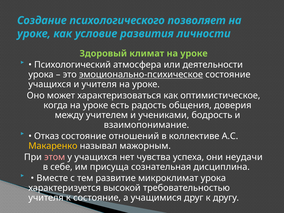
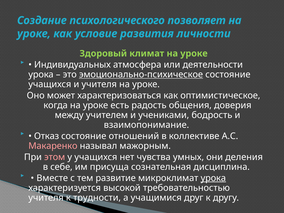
Психологический: Психологический -> Индивидуальных
Макаренко colour: yellow -> pink
успеха: успеха -> умных
неудачи: неудачи -> деления
урока at (213, 178) underline: none -> present
к состояние: состояние -> трудности
